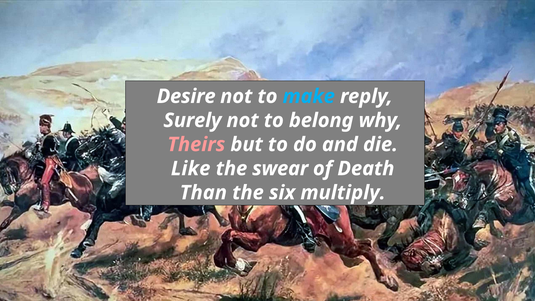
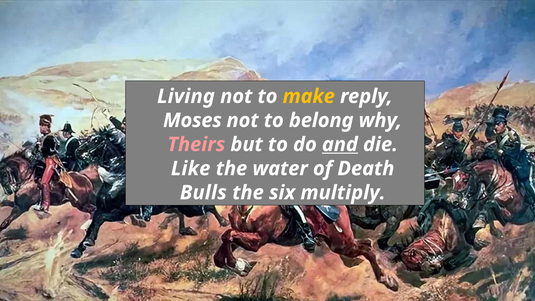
Desire: Desire -> Living
make colour: light blue -> yellow
Surely: Surely -> Moses
and underline: none -> present
swear: swear -> water
Than: Than -> Bulls
